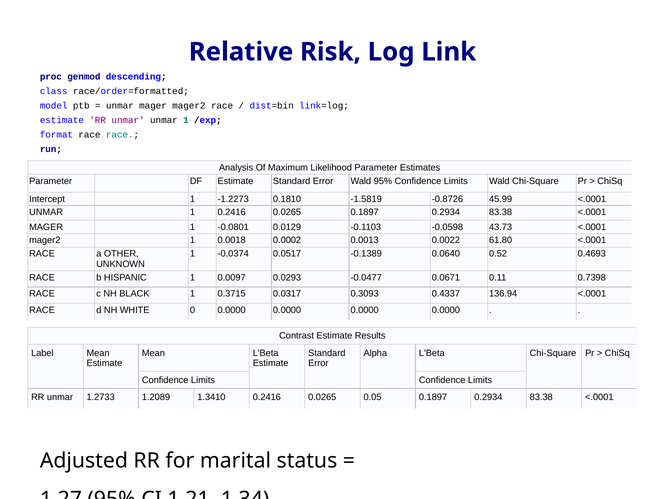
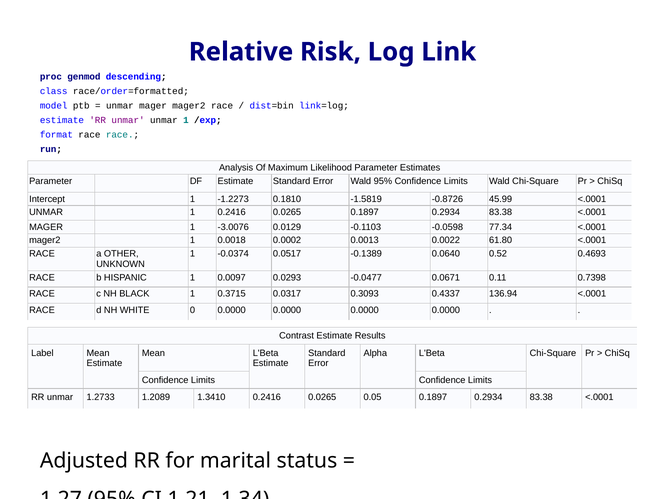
-0.0801: -0.0801 -> -3.0076
43.73: 43.73 -> 77.34
